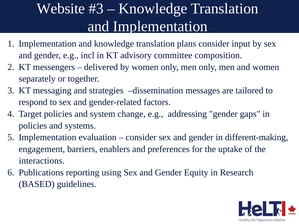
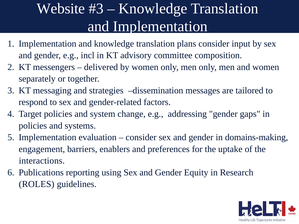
different-making: different-making -> domains-making
BASED: BASED -> ROLES
